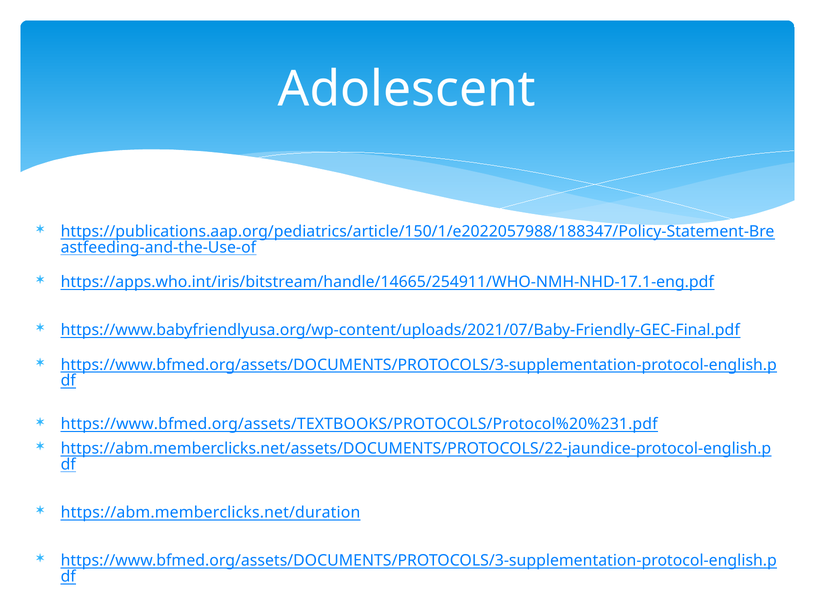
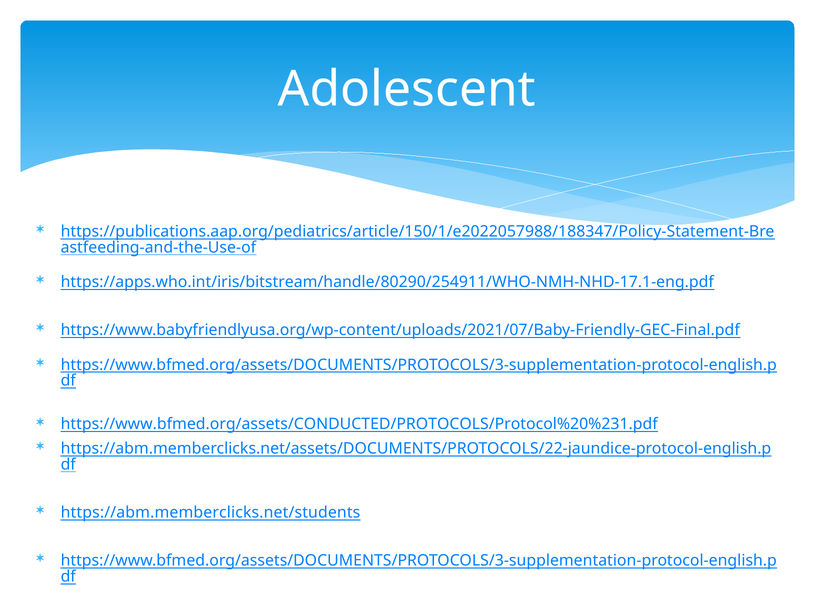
https://apps.who.int/iris/bitstream/handle/14665/254911/WHO-NMH-NHD-17.1-eng.pdf: https://apps.who.int/iris/bitstream/handle/14665/254911/WHO-NMH-NHD-17.1-eng.pdf -> https://apps.who.int/iris/bitstream/handle/80290/254911/WHO-NMH-NHD-17.1-eng.pdf
https://www.bfmed.org/assets/TEXTBOOKS/PROTOCOLS/Protocol%20%231.pdf: https://www.bfmed.org/assets/TEXTBOOKS/PROTOCOLS/Protocol%20%231.pdf -> https://www.bfmed.org/assets/CONDUCTED/PROTOCOLS/Protocol%20%231.pdf
https://abm.memberclicks.net/duration: https://abm.memberclicks.net/duration -> https://abm.memberclicks.net/students
